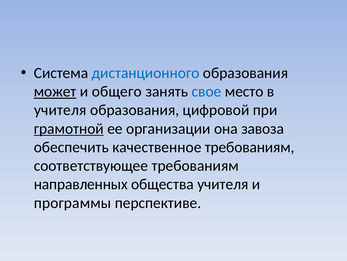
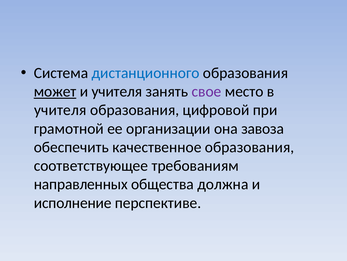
и общего: общего -> учителя
свое colour: blue -> purple
грамотной underline: present -> none
качественное требованиям: требованиям -> образования
общества учителя: учителя -> должна
программы: программы -> исполнение
